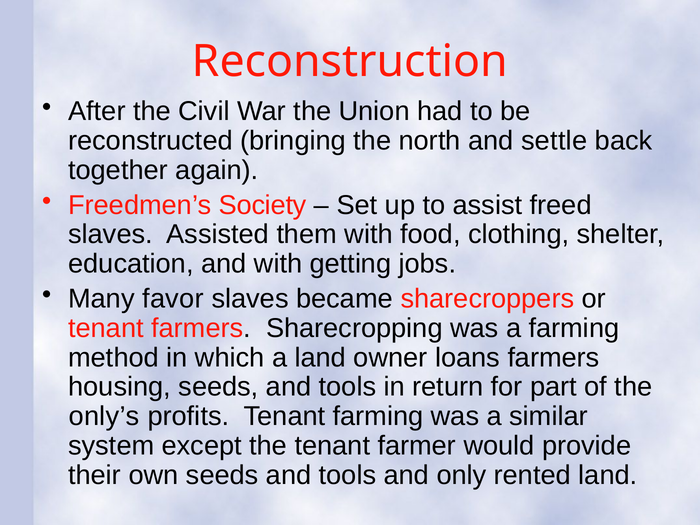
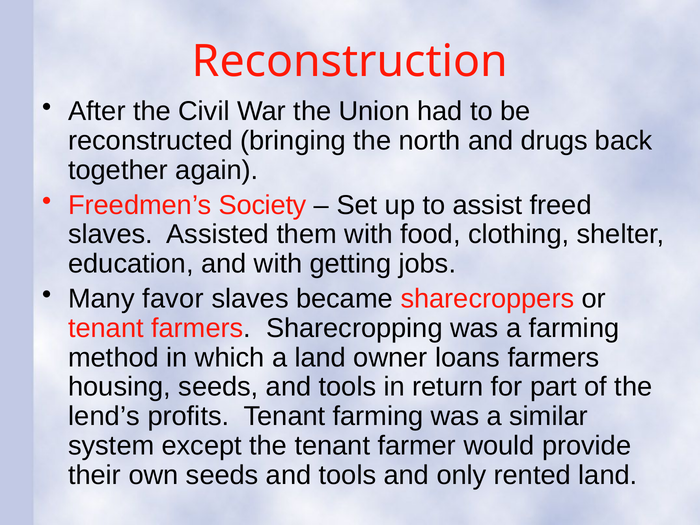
settle: settle -> drugs
only’s: only’s -> lend’s
